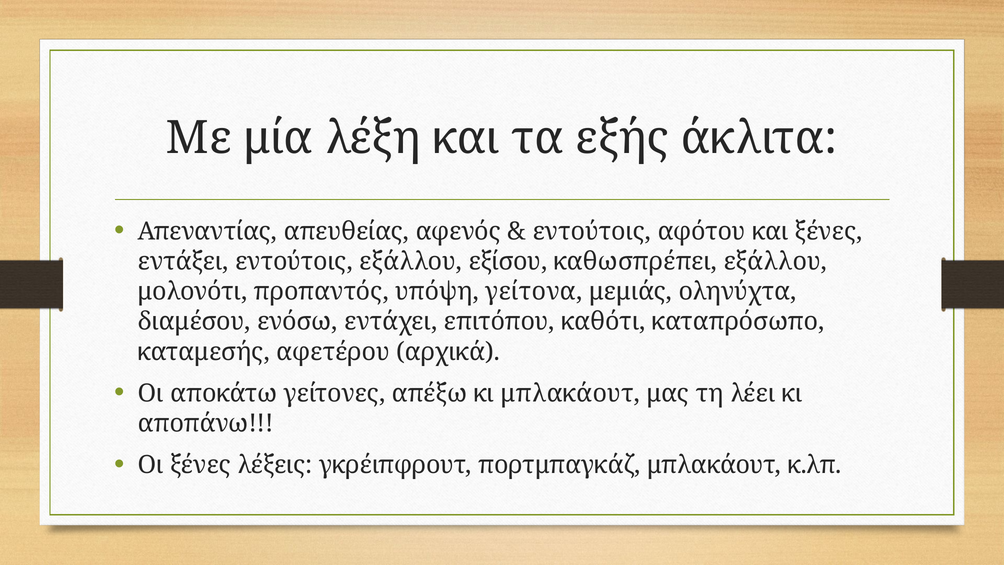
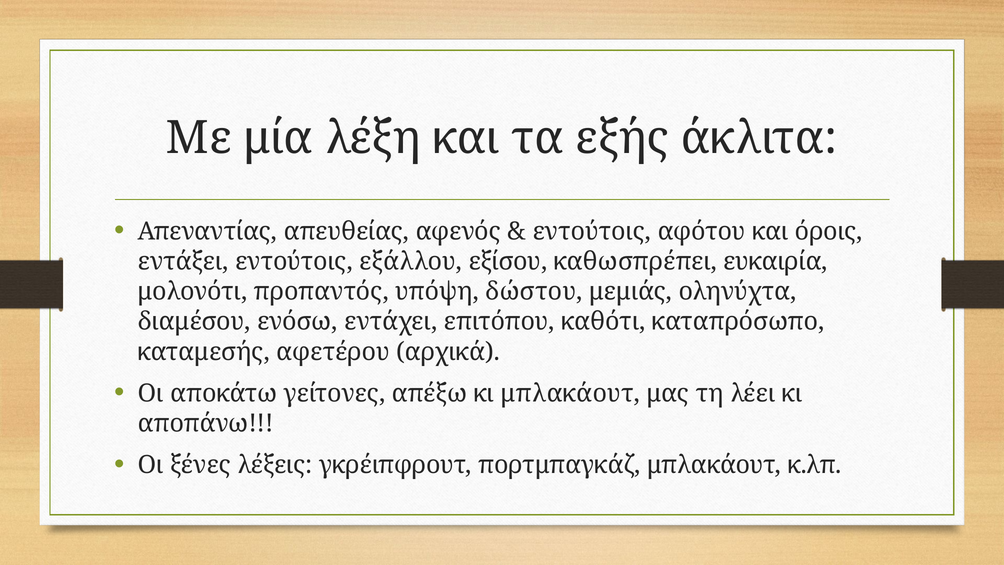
και ξένες: ξένες -> όροις
καθωσπρέπει εξάλλου: εξάλλου -> ευκαιρία
γείτονα: γείτονα -> δώστου
